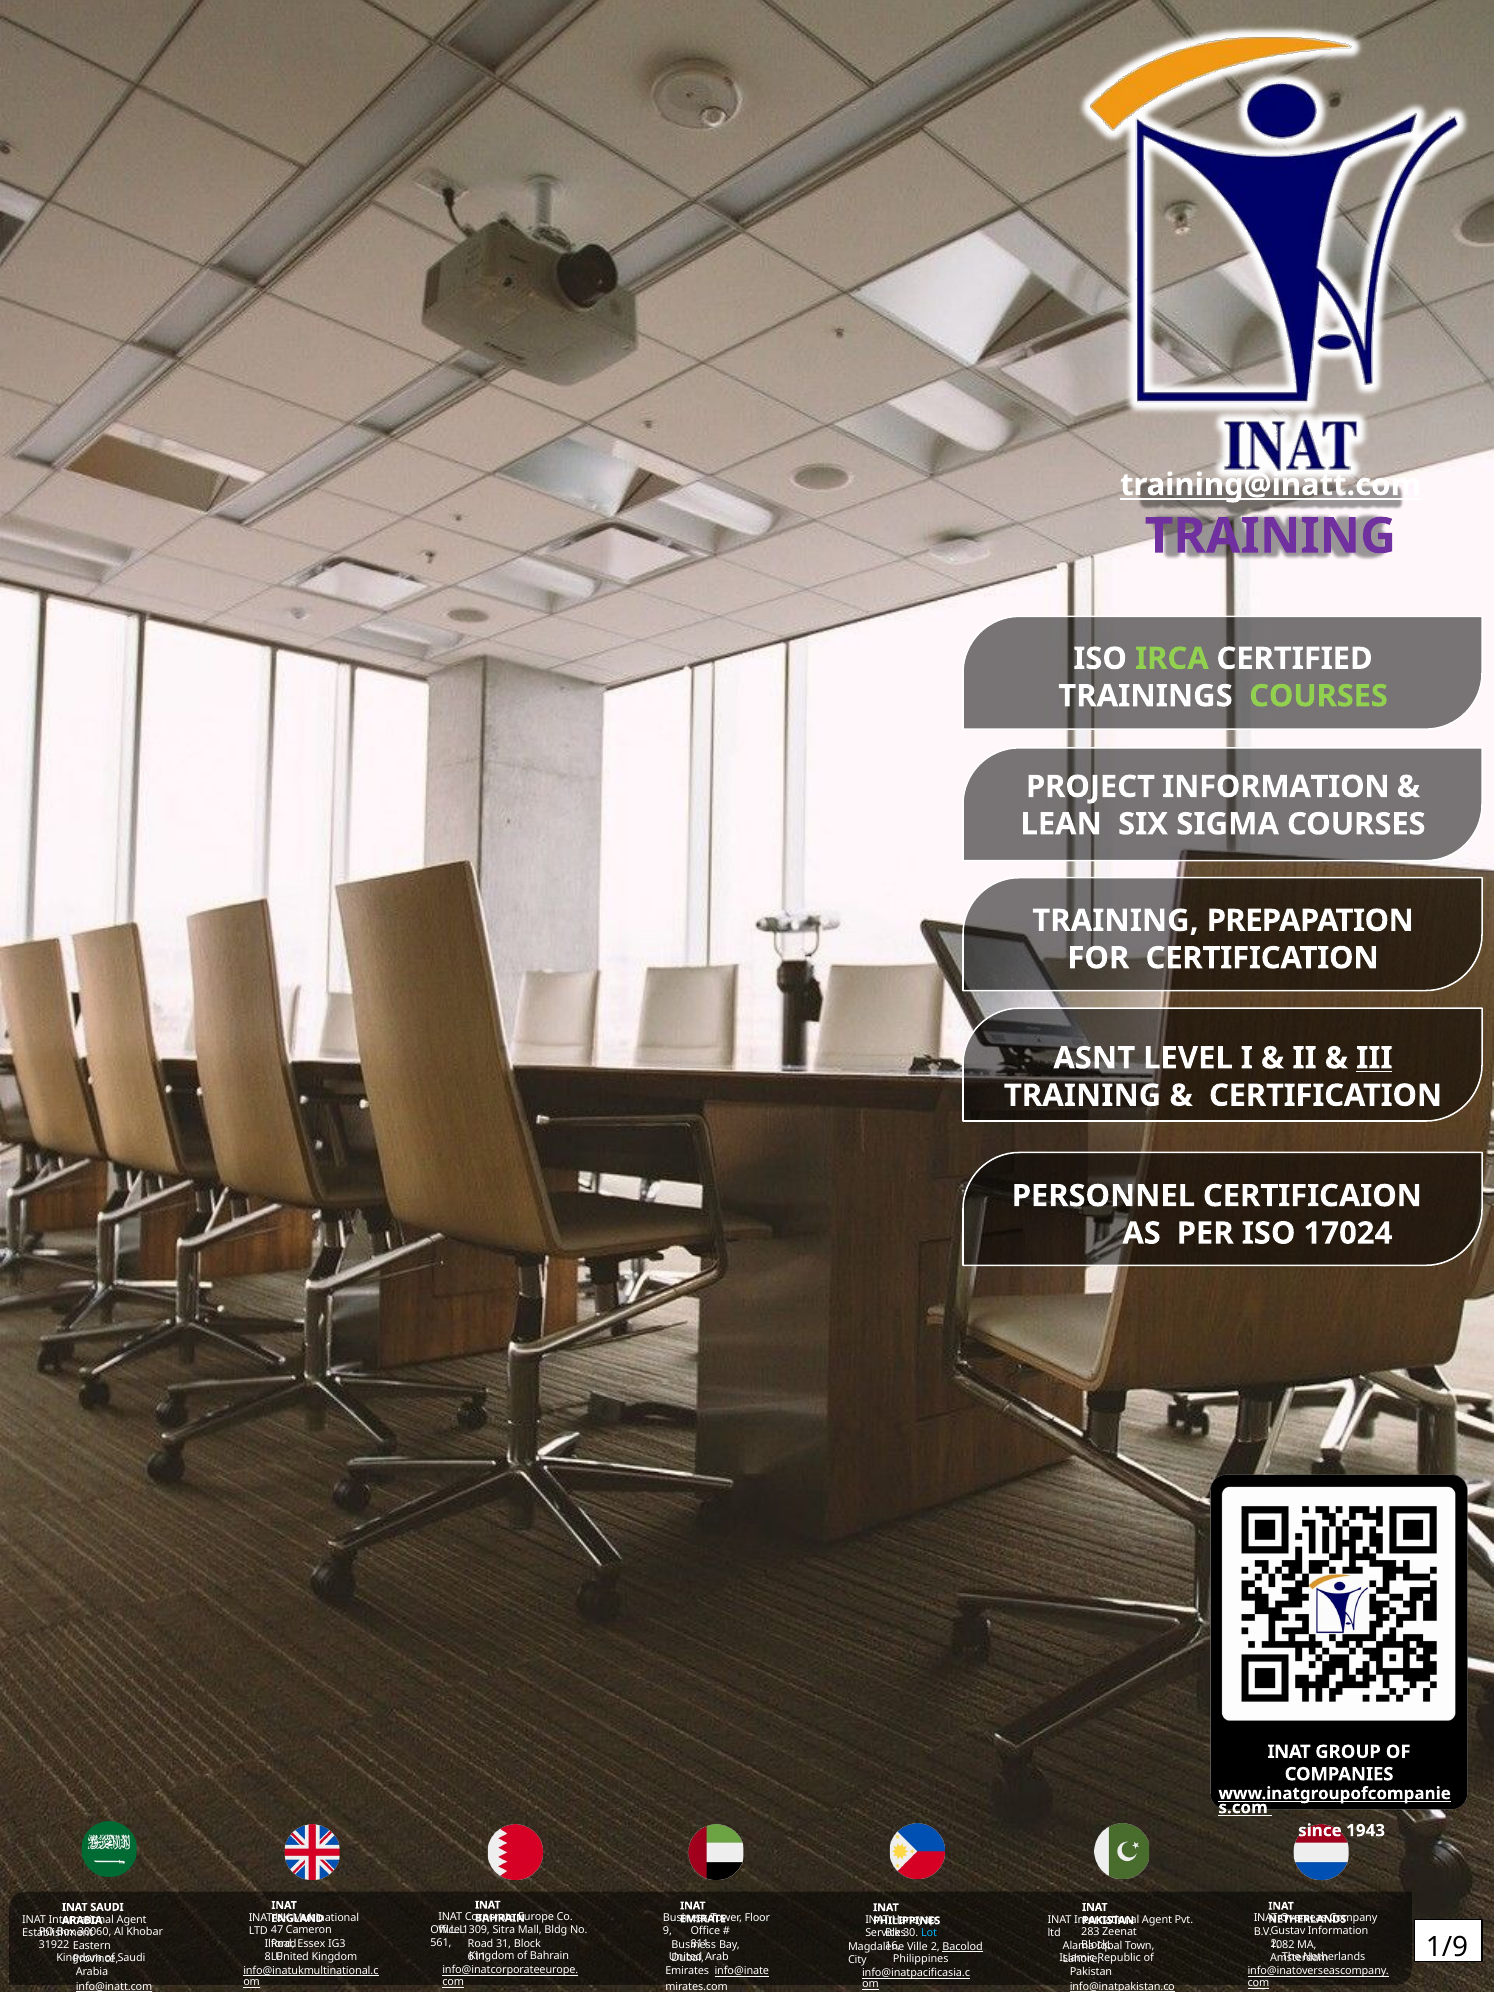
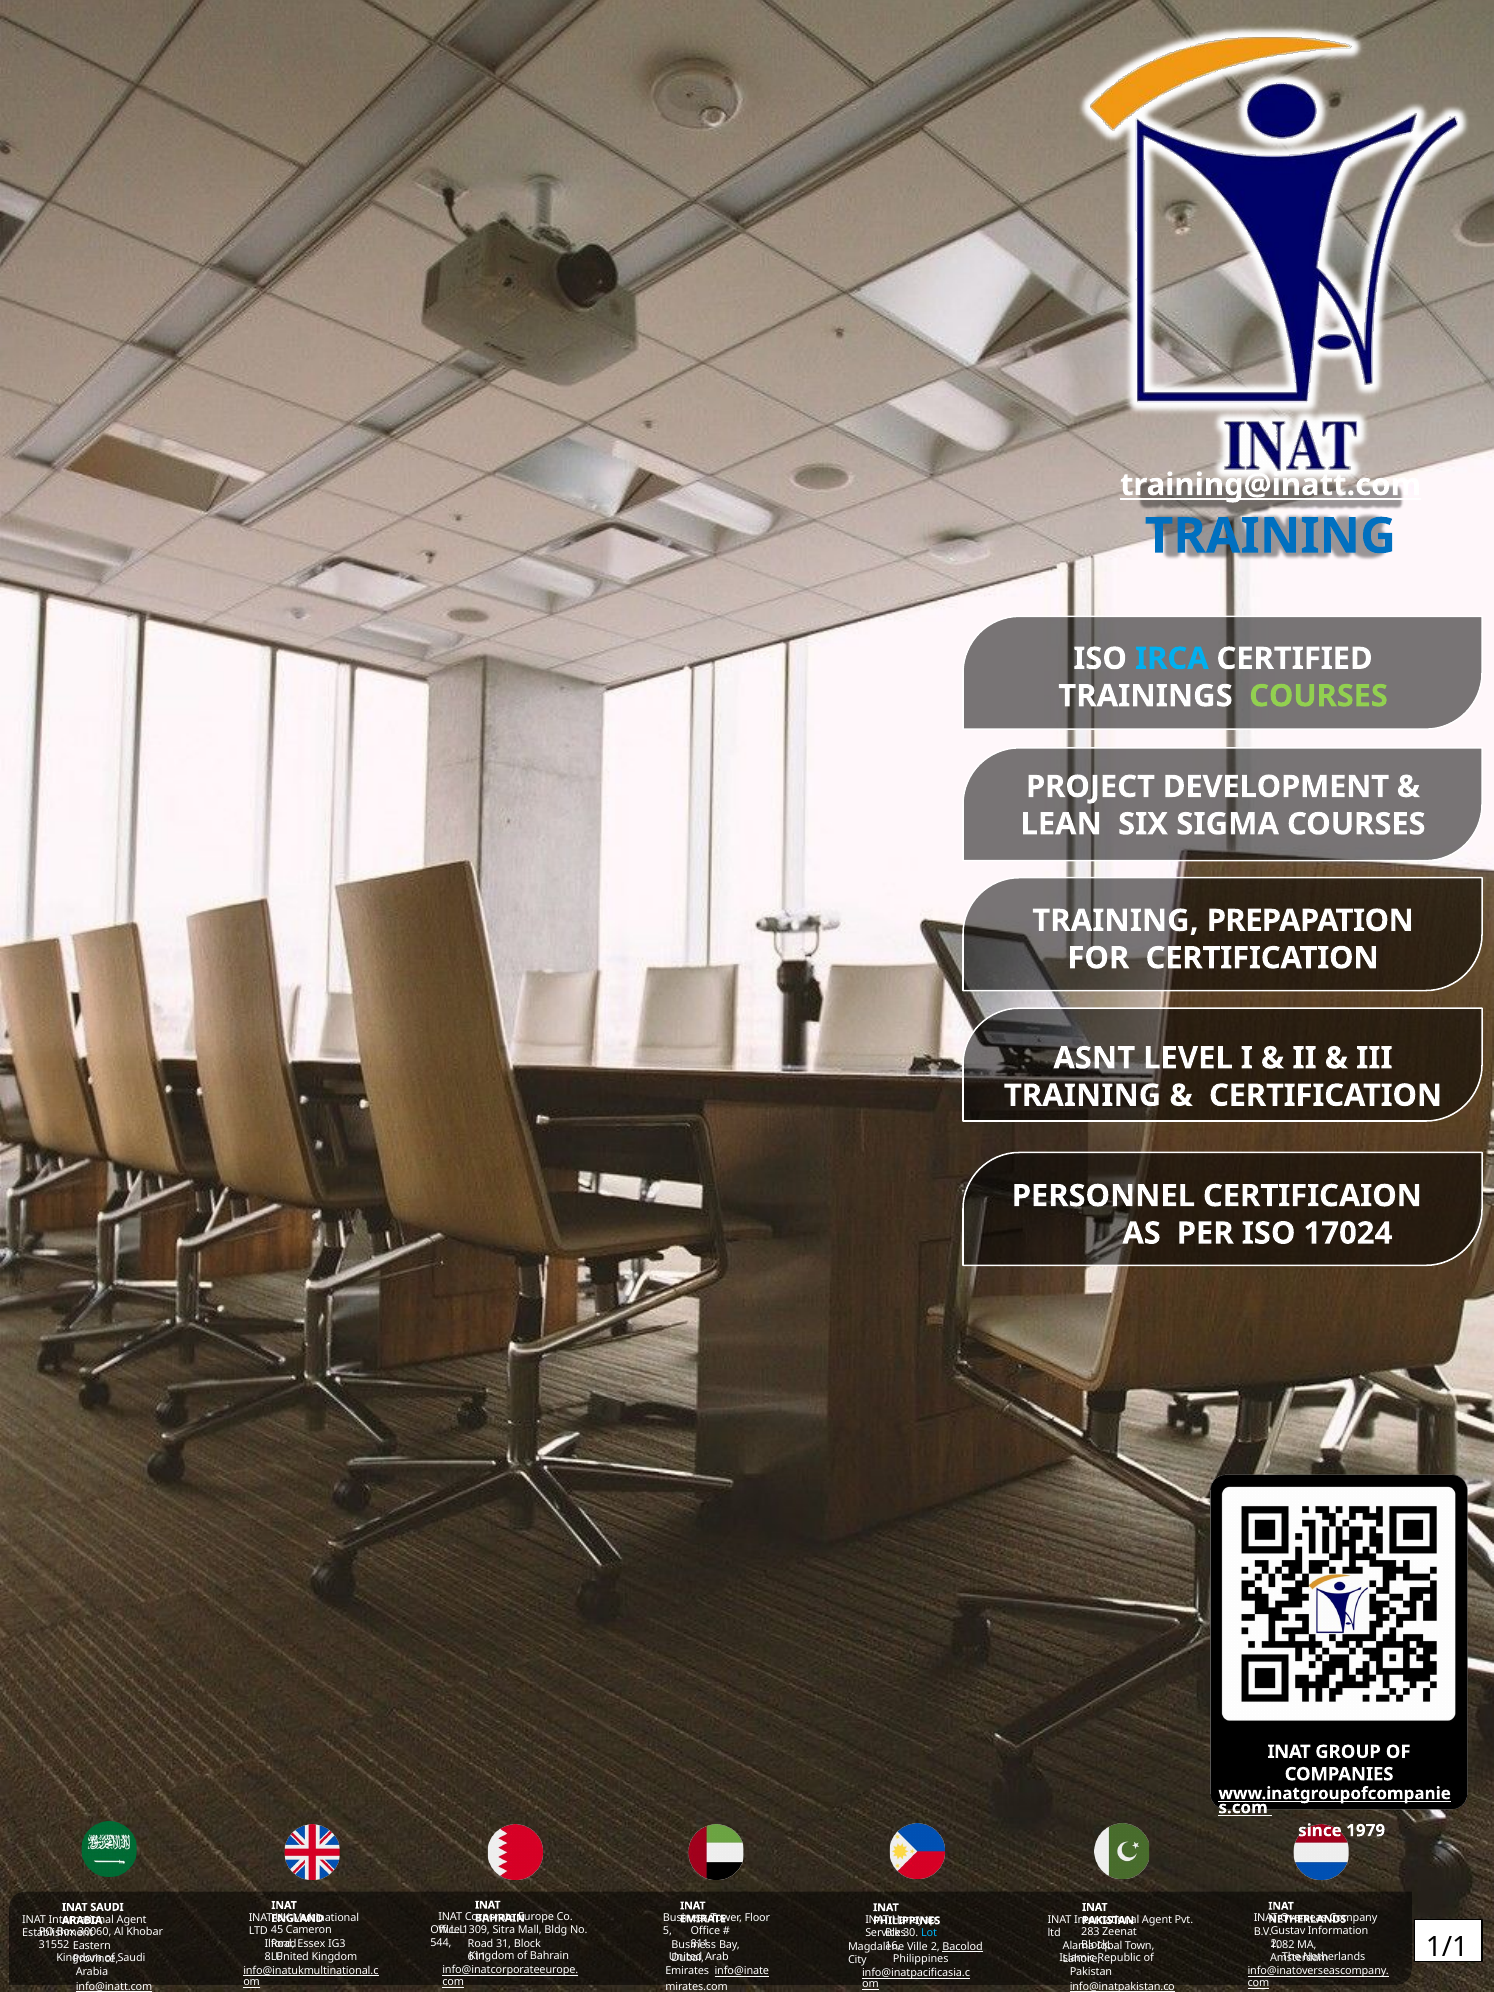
TRAINING at (1270, 536) colour: purple -> blue
IRCA colour: light green -> light blue
PROJECT INFORMATION: INFORMATION -> DEVELOPMENT
III underline: present -> none
1943: 1943 -> 1979
47: 47 -> 45
9: 9 -> 5
1/9: 1/9 -> 1/1
561: 561 -> 544
31922: 31922 -> 31552
